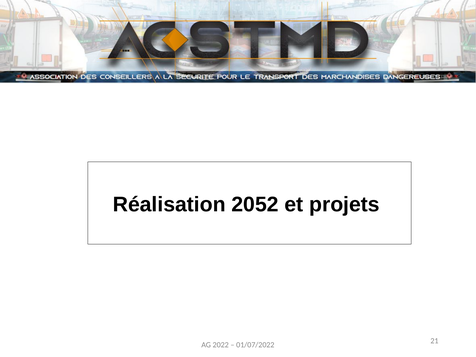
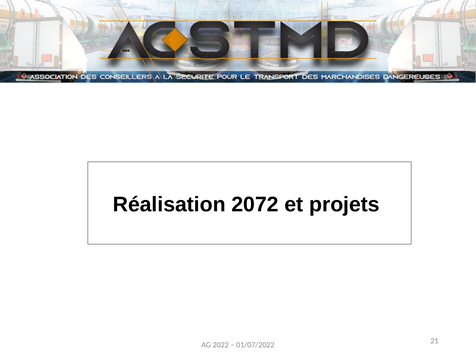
2052: 2052 -> 2072
